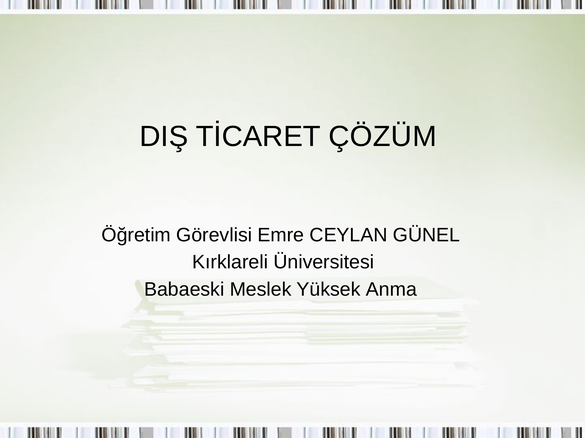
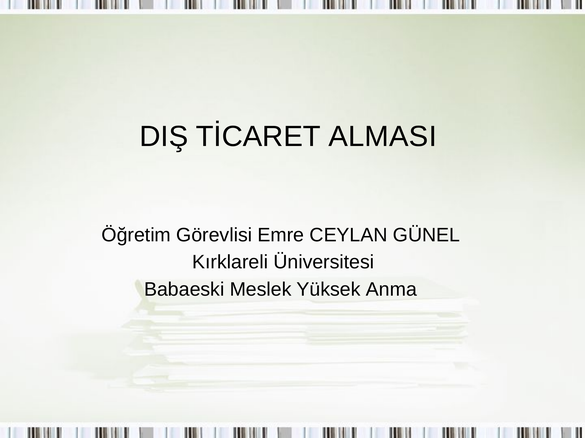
ÇÖZÜM: ÇÖZÜM -> ALMASI
